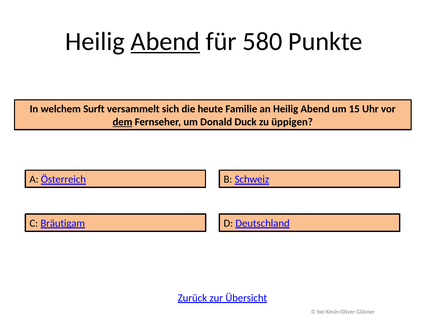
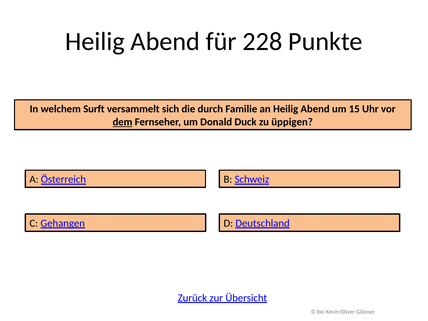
Abend at (165, 41) underline: present -> none
580: 580 -> 228
heute: heute -> durch
Bräutigam: Bräutigam -> Gehangen
